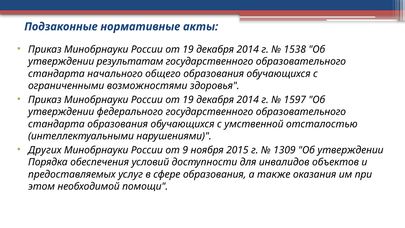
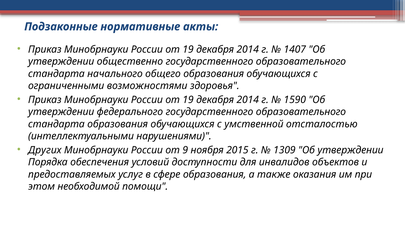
1538: 1538 -> 1407
результатам: результатам -> общественно
1597: 1597 -> 1590
